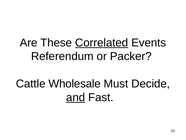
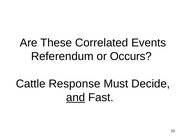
Correlated underline: present -> none
Packer: Packer -> Occurs
Wholesale: Wholesale -> Response
